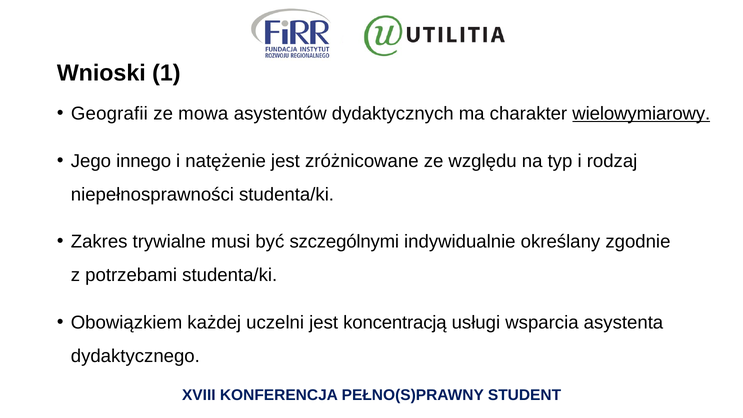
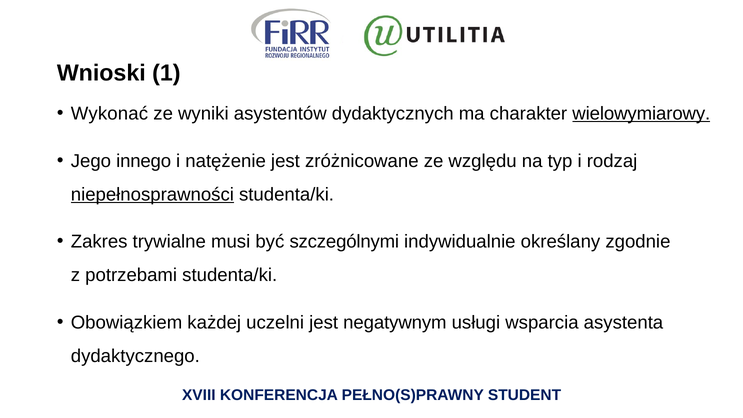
Geografii: Geografii -> Wykonać
mowa: mowa -> wyniki
niepełnosprawności underline: none -> present
koncentracją: koncentracją -> negatywnym
